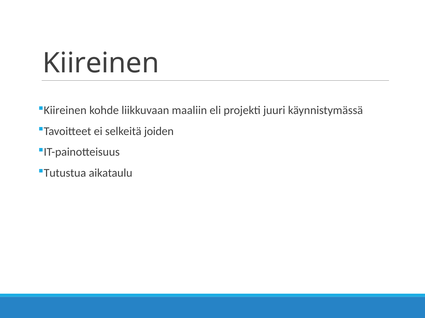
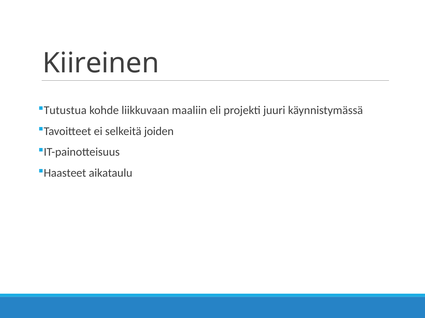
Kiireinen at (65, 110): Kiireinen -> Tutustua
Tutustua: Tutustua -> Haasteet
